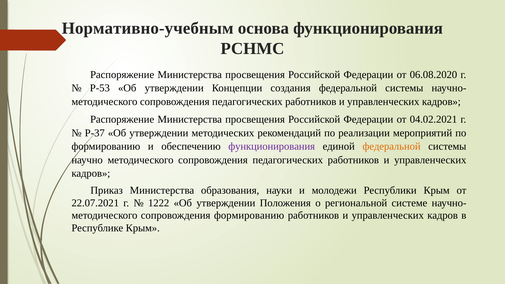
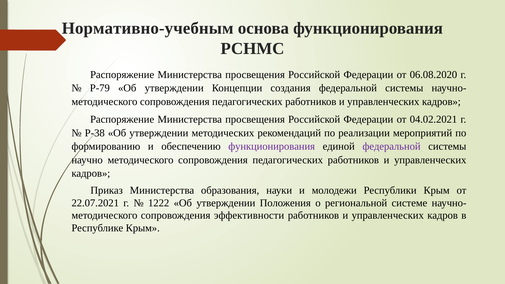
Р-53: Р-53 -> Р-79
Р-37: Р-37 -> Р-38
федеральной at (392, 146) colour: orange -> purple
сопровождения формированию: формированию -> эффективности
